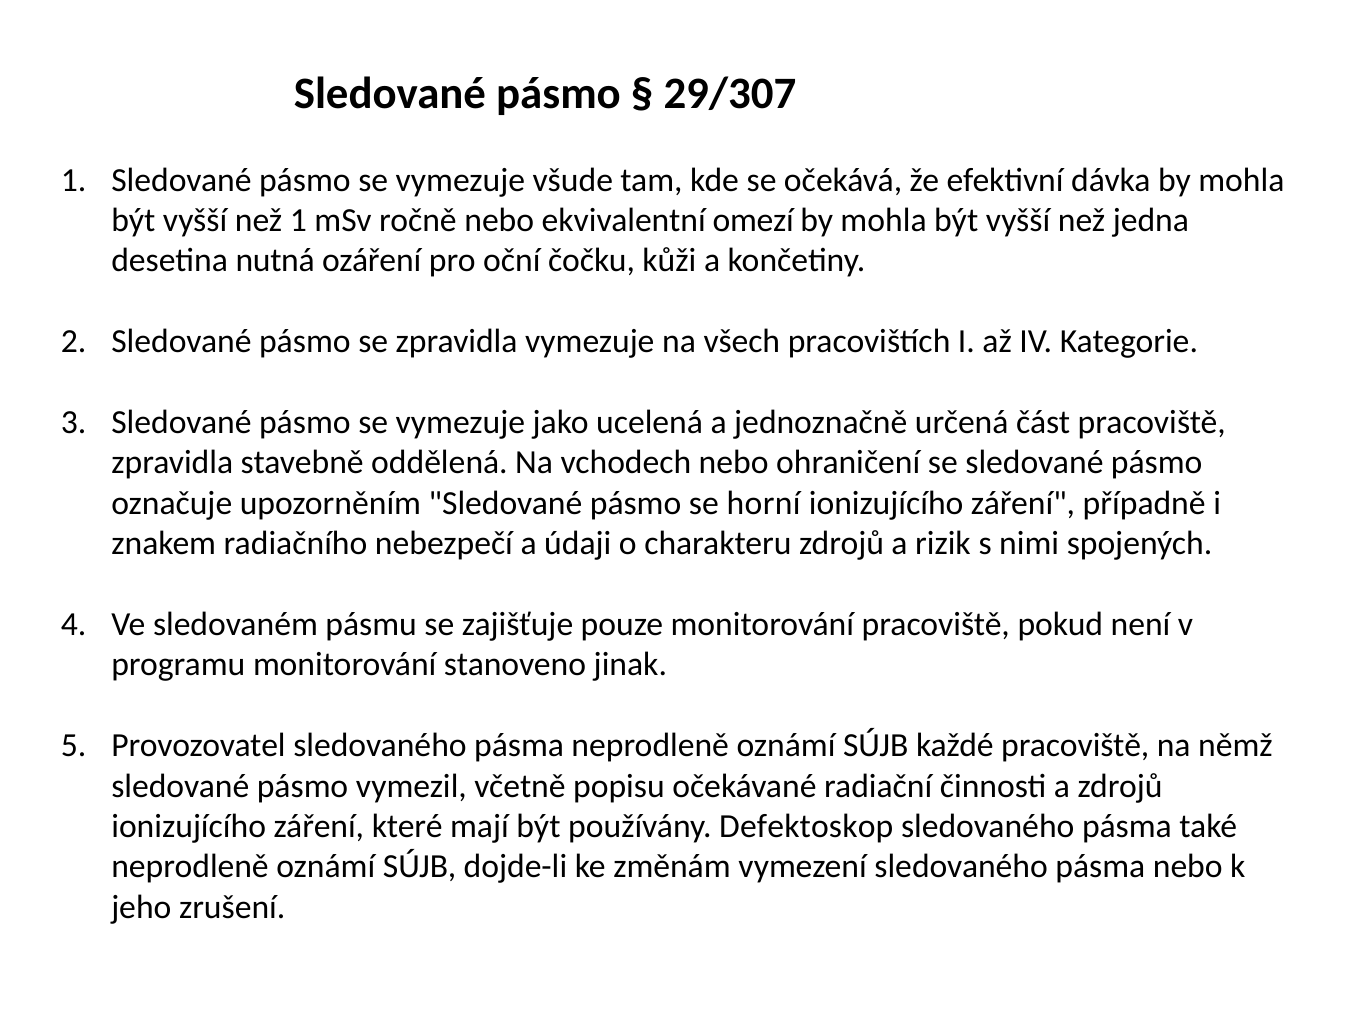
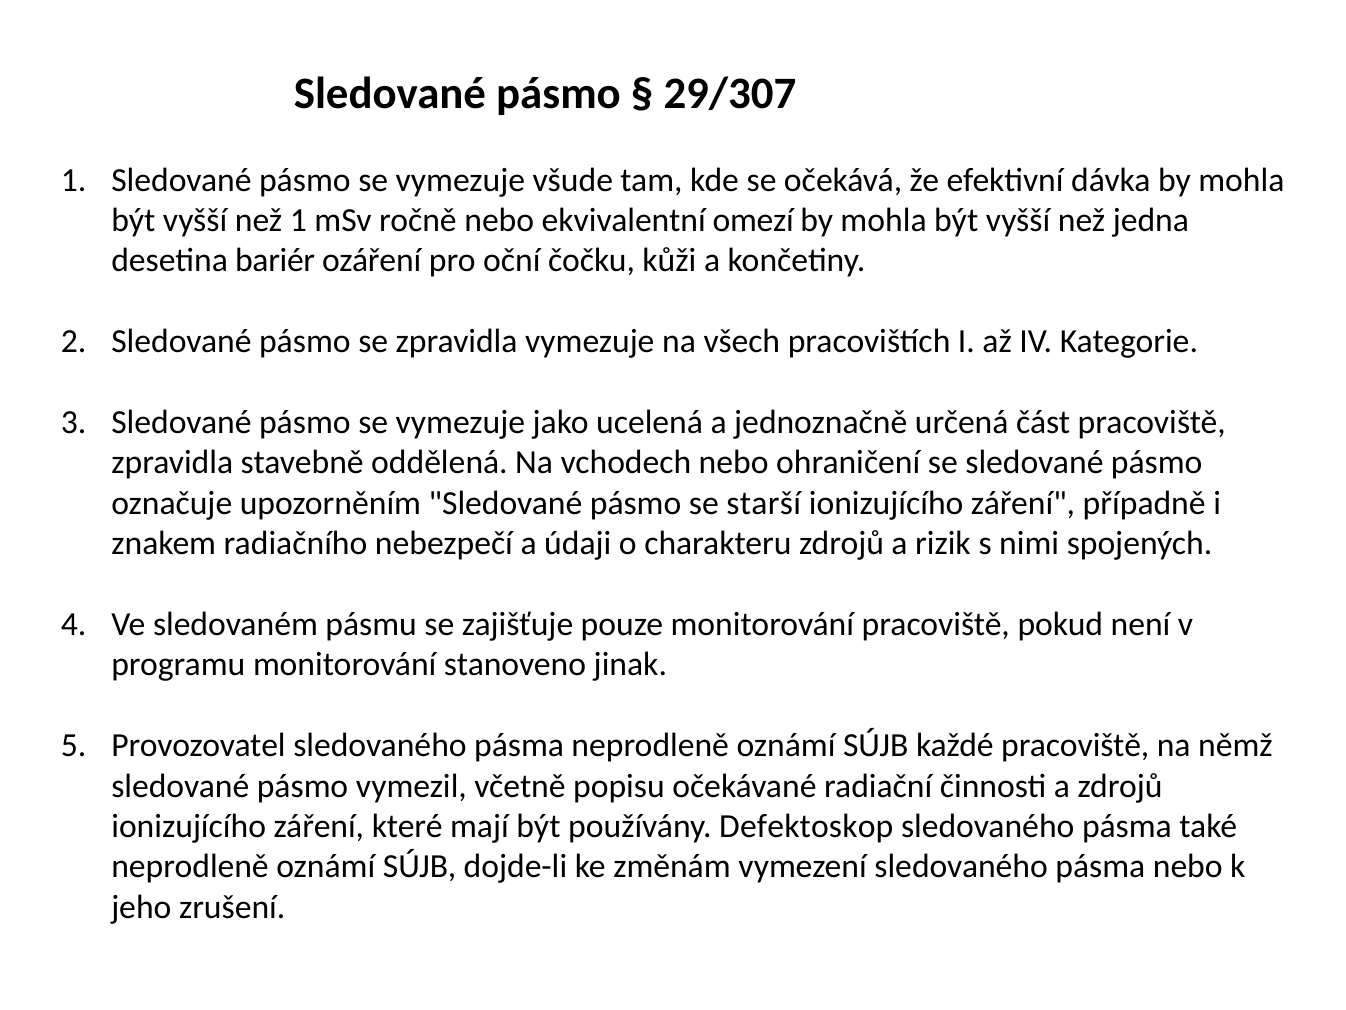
nutná: nutná -> bariér
horní: horní -> starší
